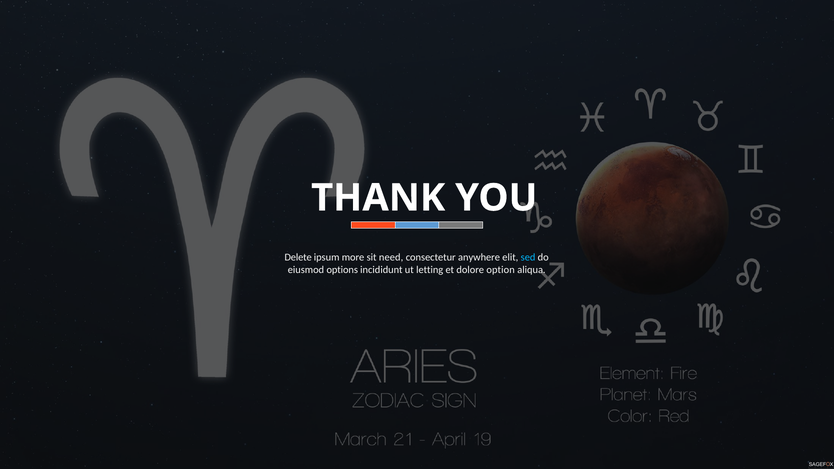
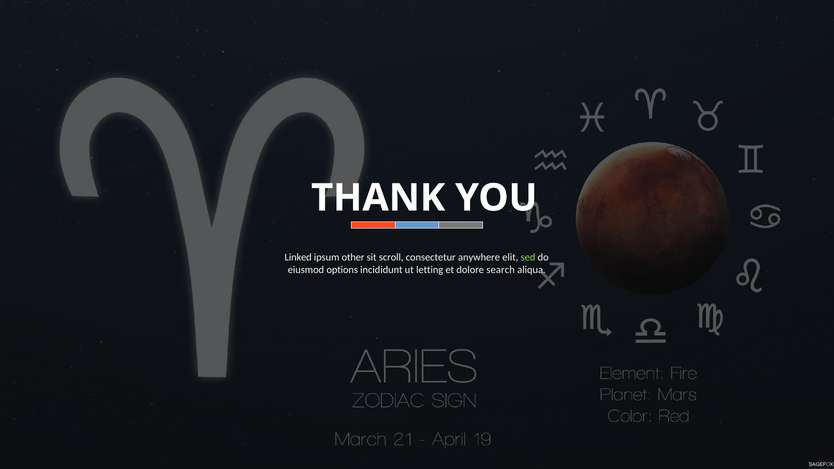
Delete: Delete -> Linked
more: more -> other
need: need -> scroll
sed colour: light blue -> light green
option: option -> search
